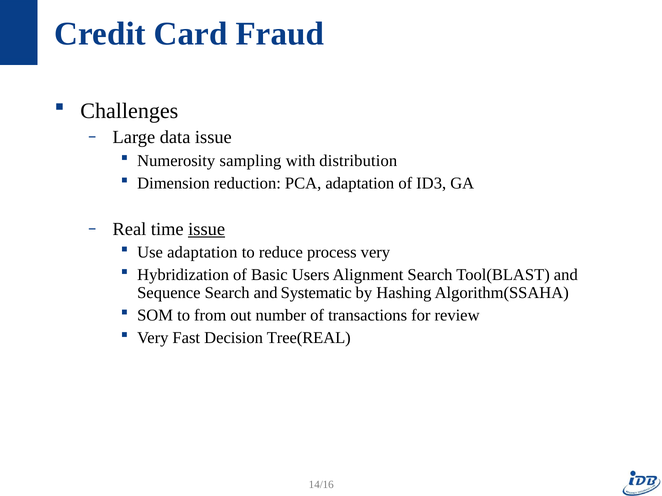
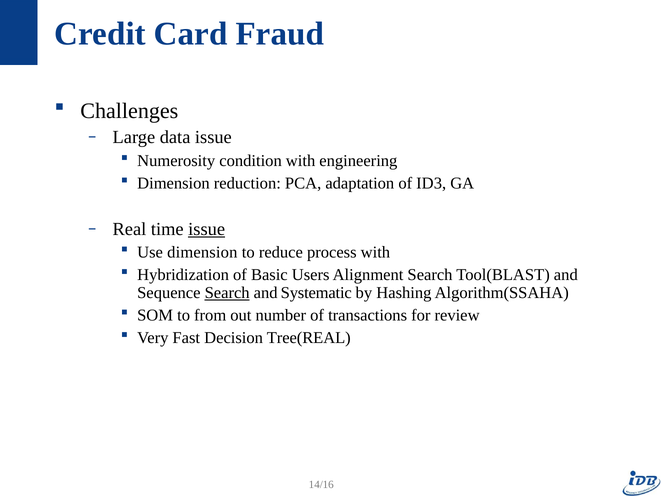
sampling: sampling -> condition
distribution: distribution -> engineering
Use adaptation: adaptation -> dimension
process very: very -> with
Search at (227, 293) underline: none -> present
